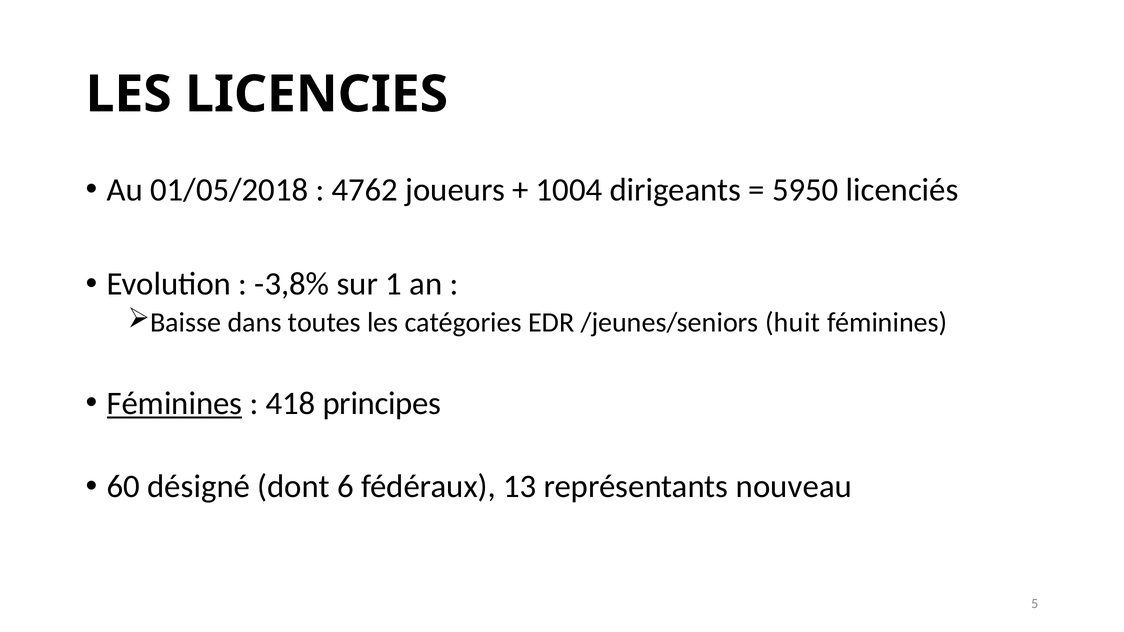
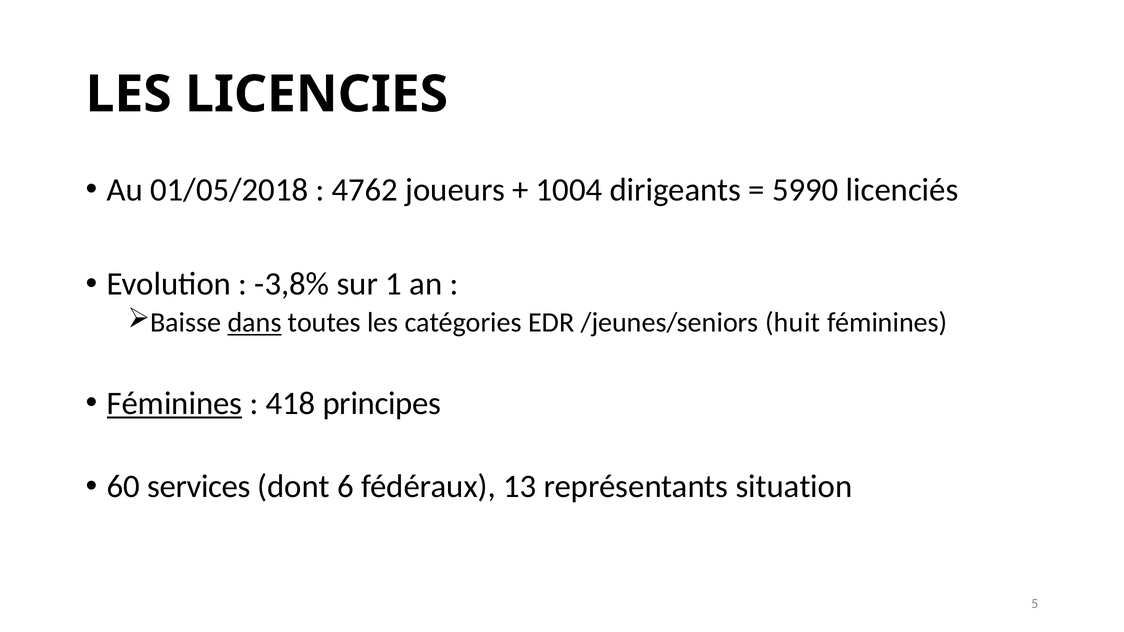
5950: 5950 -> 5990
dans underline: none -> present
désigné: désigné -> services
nouveau: nouveau -> situation
